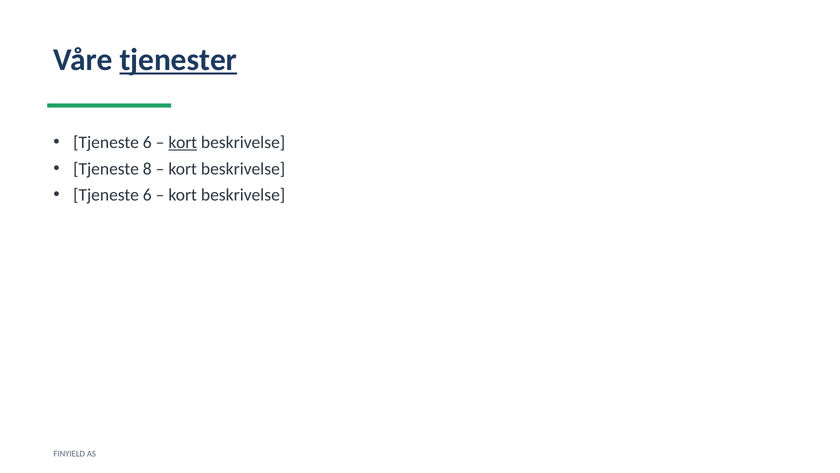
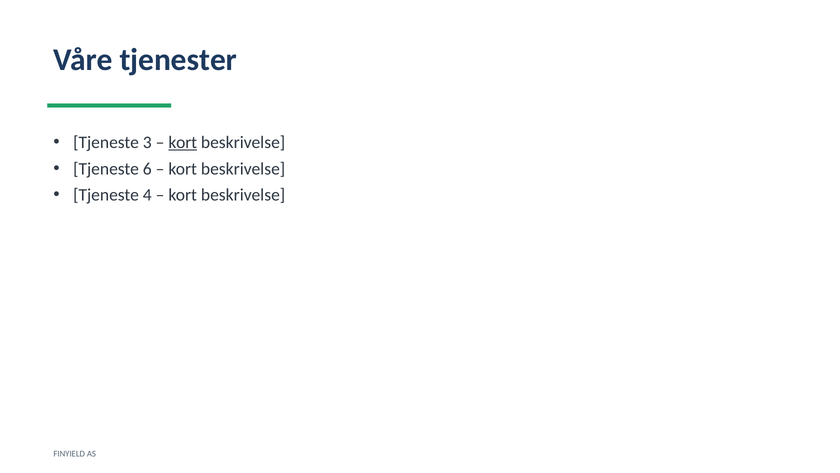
tjenester underline: present -> none
6 at (147, 142): 6 -> 3
8: 8 -> 6
6 at (147, 195): 6 -> 4
